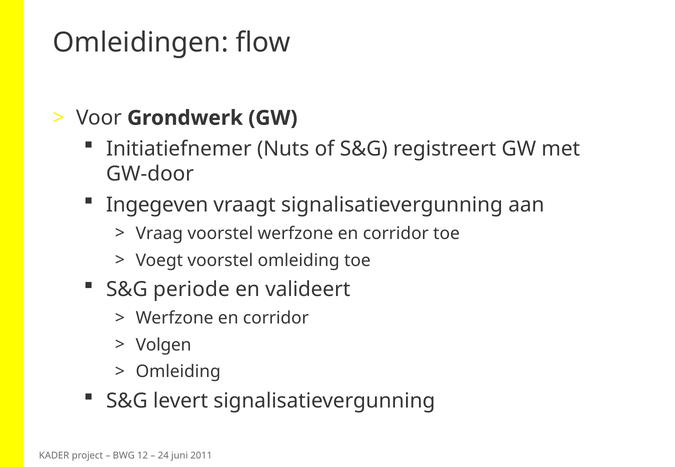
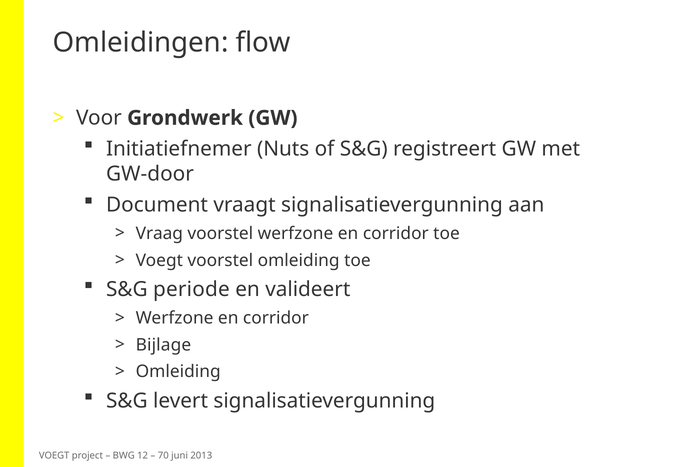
Ingegeven: Ingegeven -> Document
Volgen: Volgen -> Bijlage
KADER at (54, 456): KADER -> VOEGT
24: 24 -> 70
2011: 2011 -> 2013
